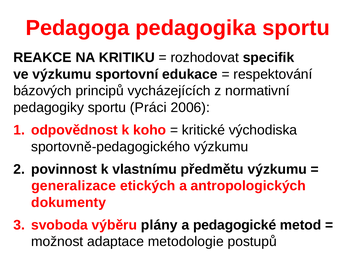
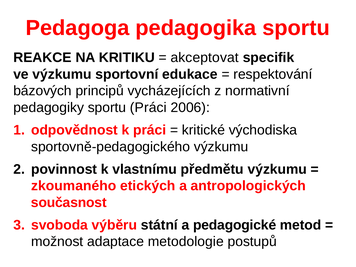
rozhodovat: rozhodovat -> akceptovat
k koho: koho -> práci
generalizace: generalizace -> zkoumaného
dokumenty: dokumenty -> současnost
plány: plány -> státní
